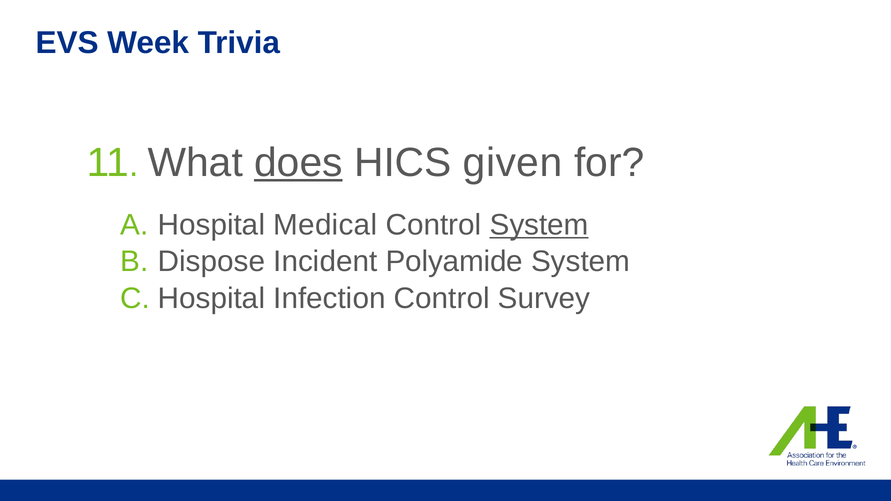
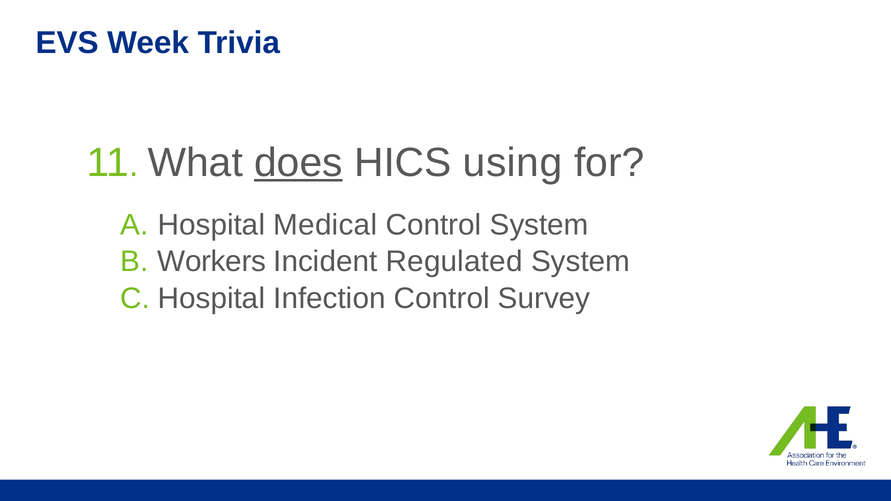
given: given -> using
System at (539, 225) underline: present -> none
Dispose: Dispose -> Workers
Polyamide: Polyamide -> Regulated
